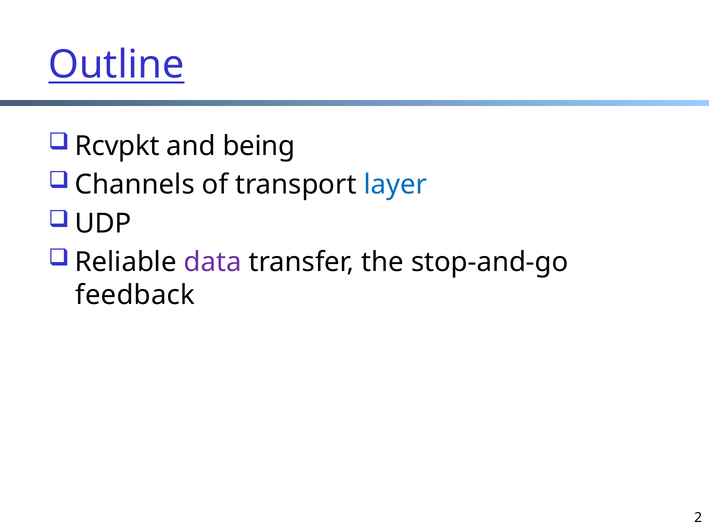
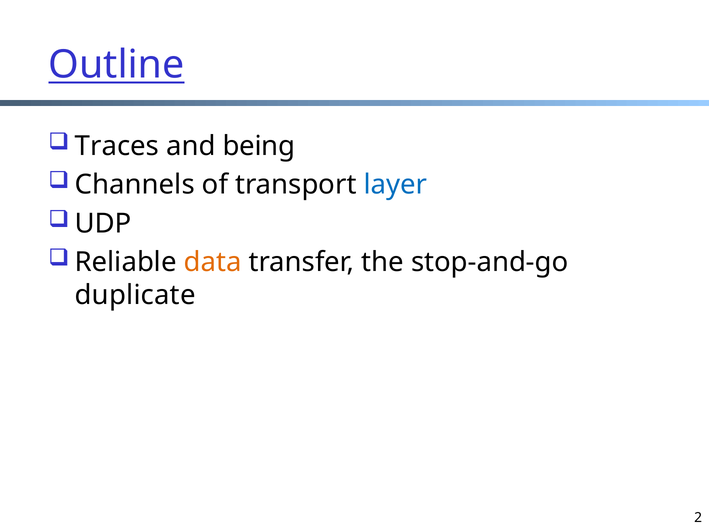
Rcvpkt: Rcvpkt -> Traces
data colour: purple -> orange
feedback: feedback -> duplicate
